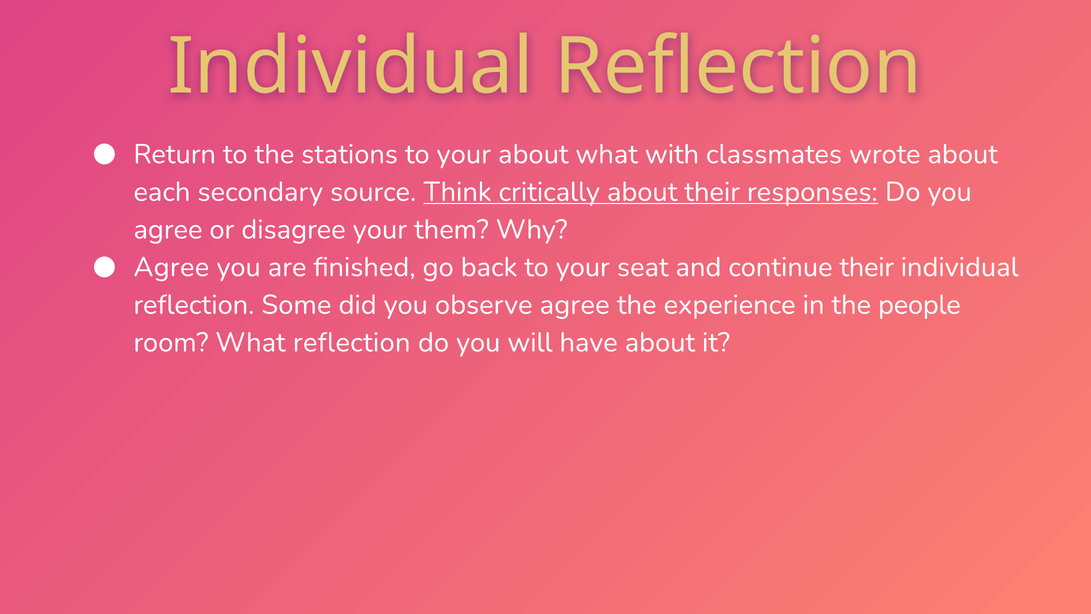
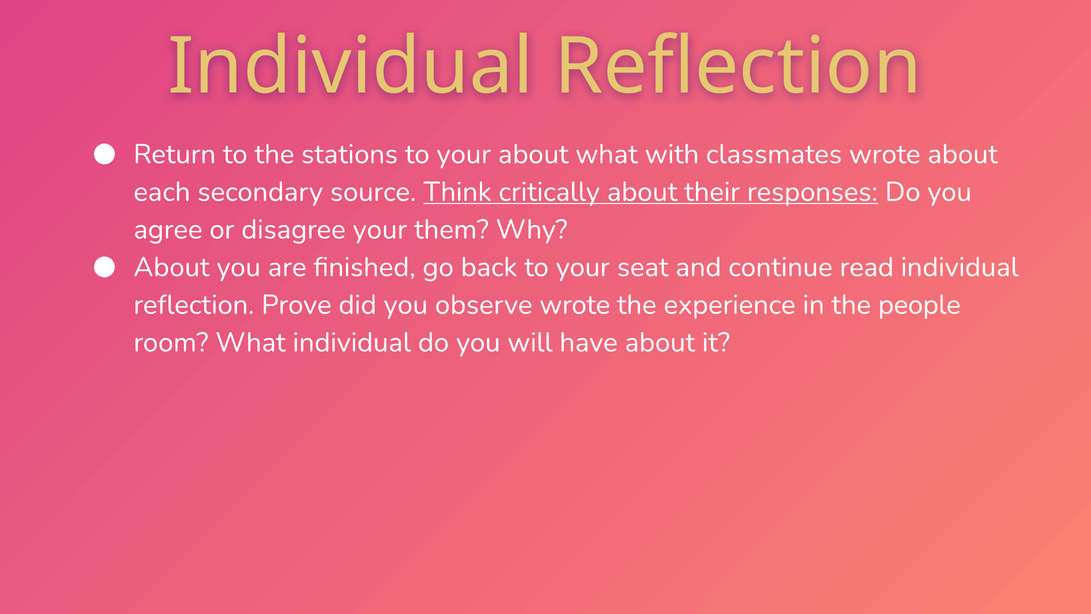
Agree at (171, 267): Agree -> About
continue their: their -> read
Some: Some -> Prove
observe agree: agree -> wrote
What reflection: reflection -> individual
